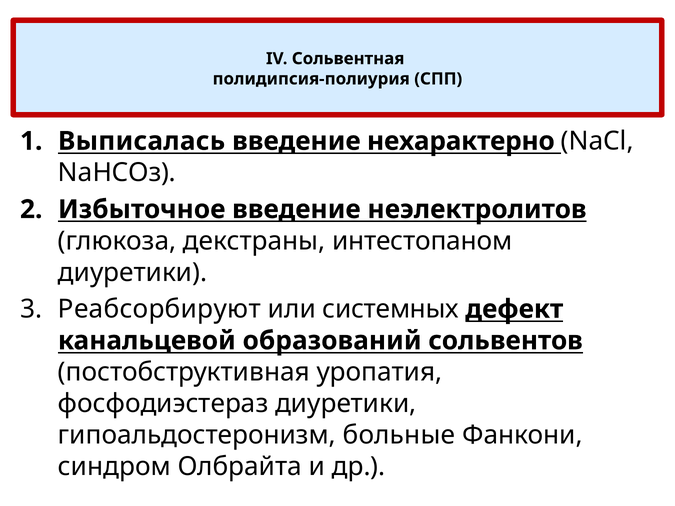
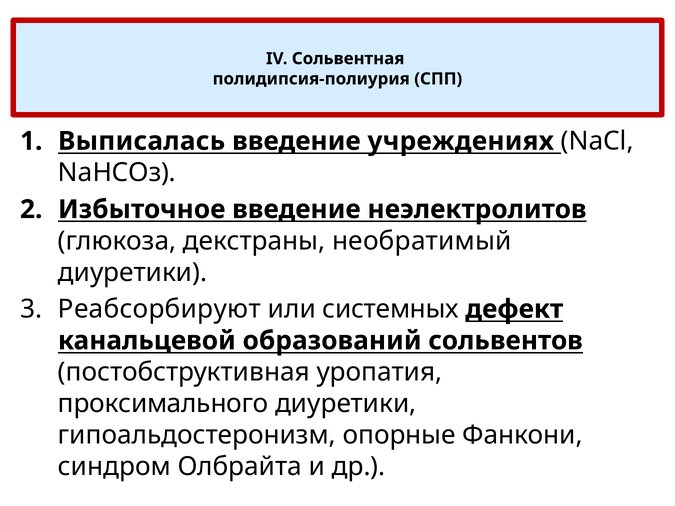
нехарактерно: нехарактерно -> учреждениях
интестопаном: интестопаном -> необратимый
фосфодиэстераз: фосфодиэстераз -> проксимального
больные: больные -> опорные
